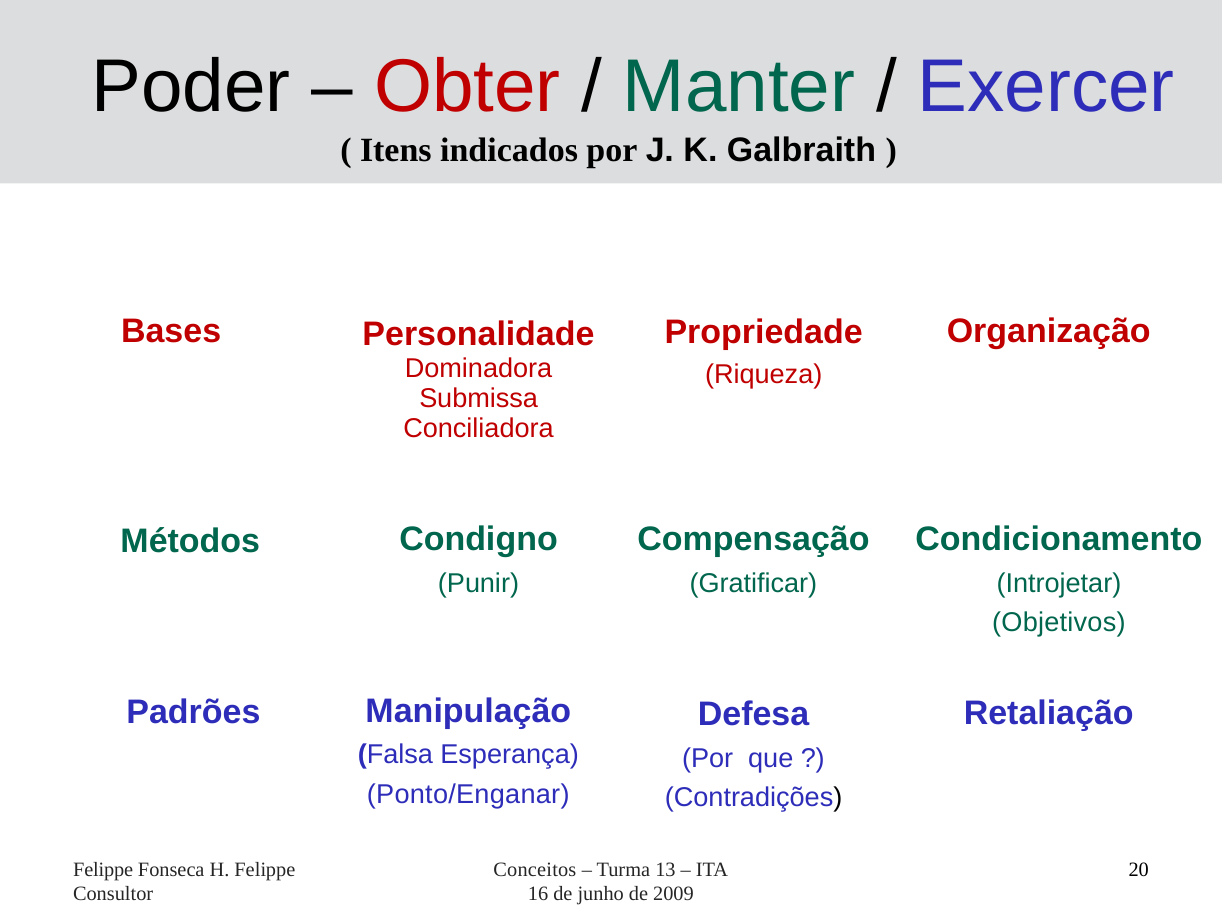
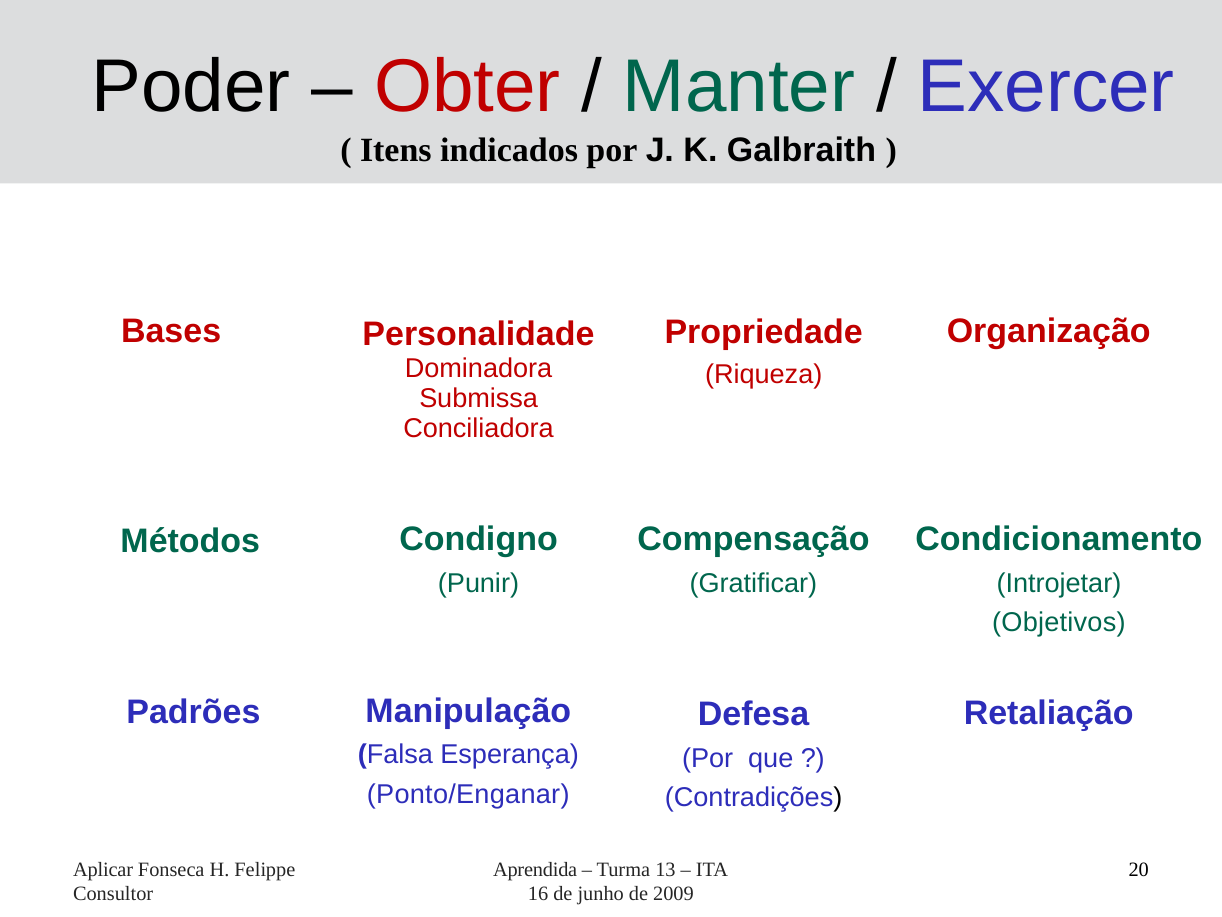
Felippe at (103, 869): Felippe -> Aplicar
Conceitos: Conceitos -> Aprendida
